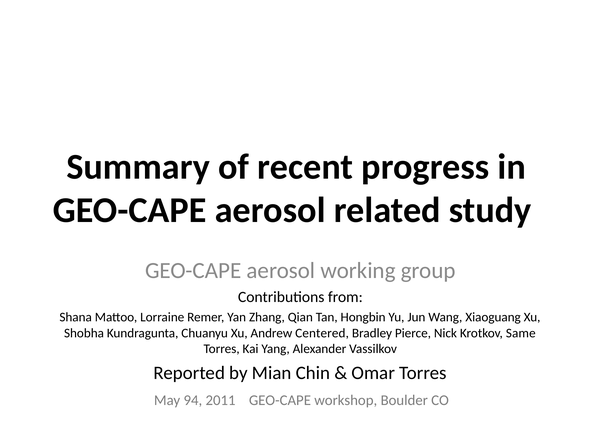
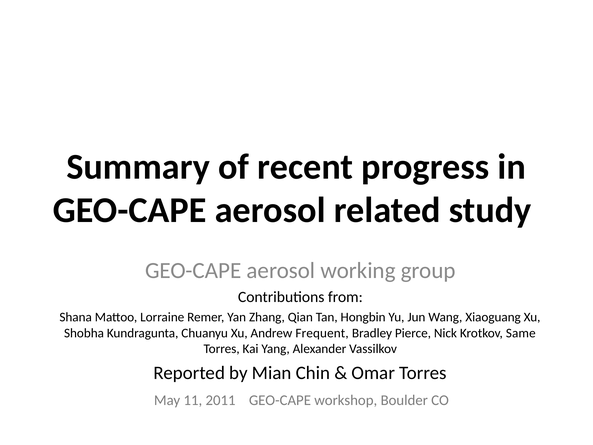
Centered: Centered -> Frequent
94: 94 -> 11
